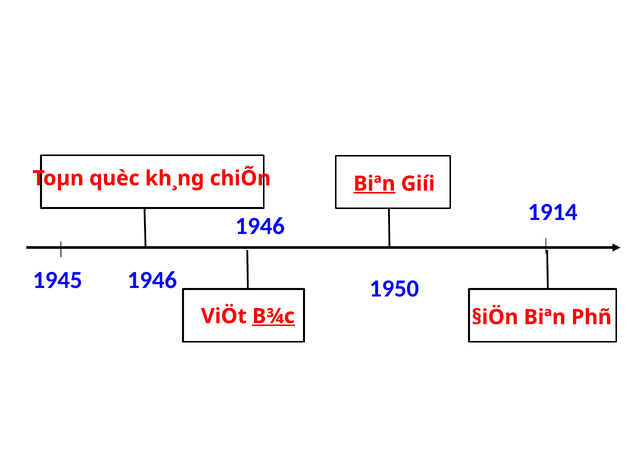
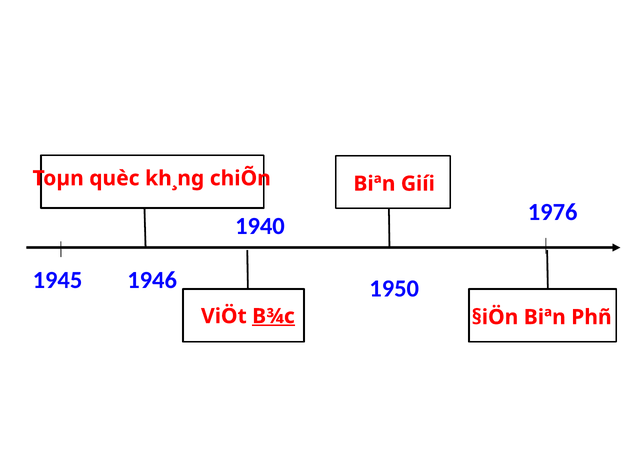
Biªn at (374, 183) underline: present -> none
1914: 1914 -> 1976
1946 at (260, 226): 1946 -> 1940
